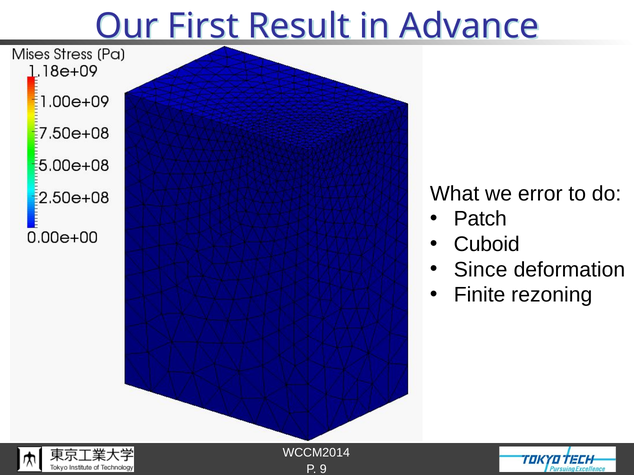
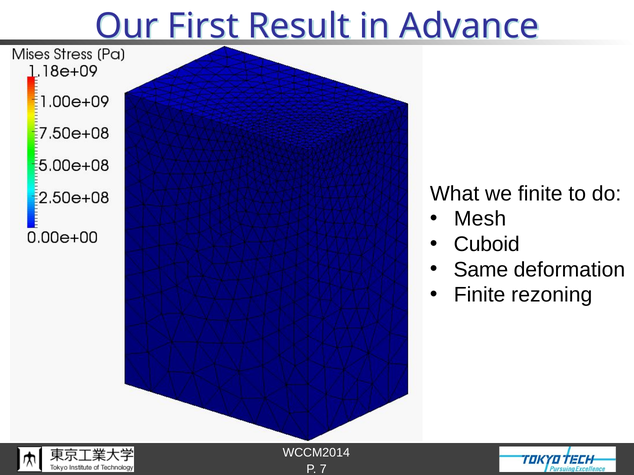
we error: error -> finite
Patch: Patch -> Mesh
Since: Since -> Same
9: 9 -> 7
